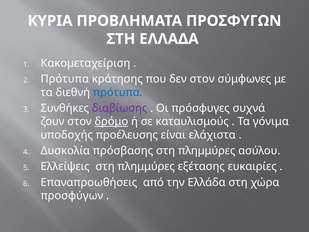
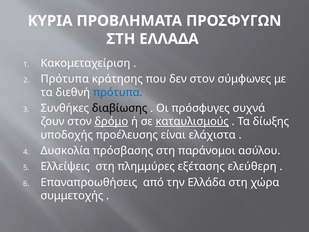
διαβίωσης colour: purple -> black
καταυλισμούς underline: none -> present
γόνιμα: γόνιμα -> δίωξης
πρόσβασης στη πλημμύρες: πλημμύρες -> παράνομοι
ευκαιρίες: ευκαιρίες -> ελεύθερη
προσφύγων: προσφύγων -> συμμετοχής
